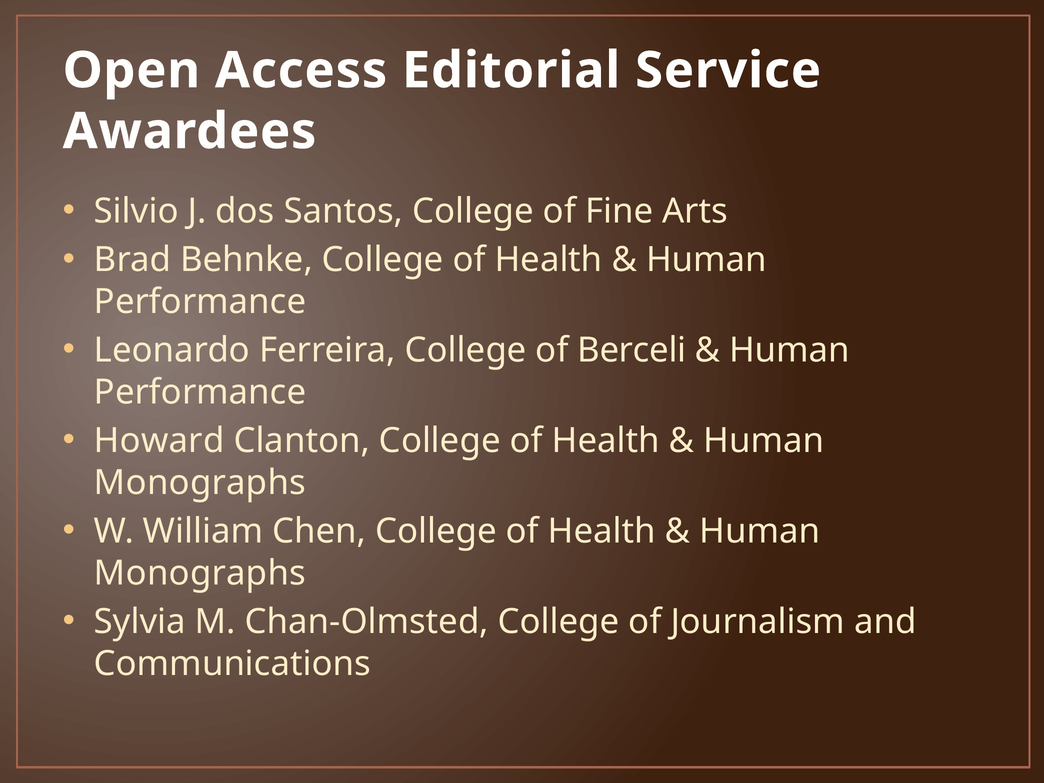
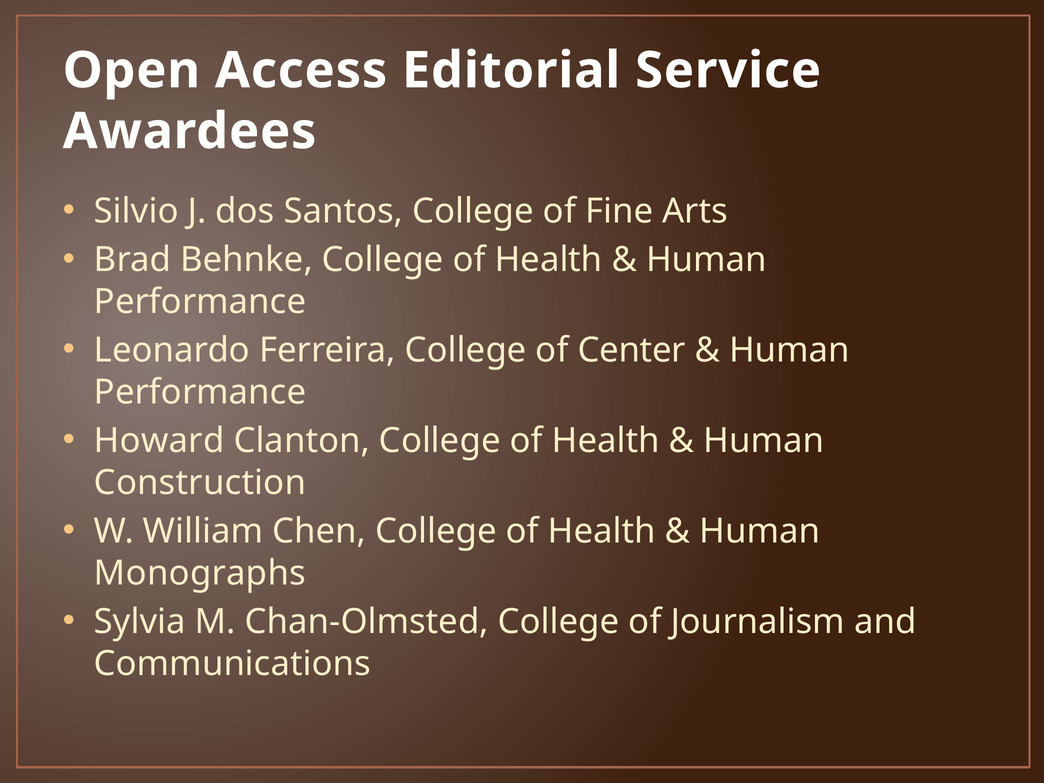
Berceli: Berceli -> Center
Monographs at (200, 483): Monographs -> Construction
